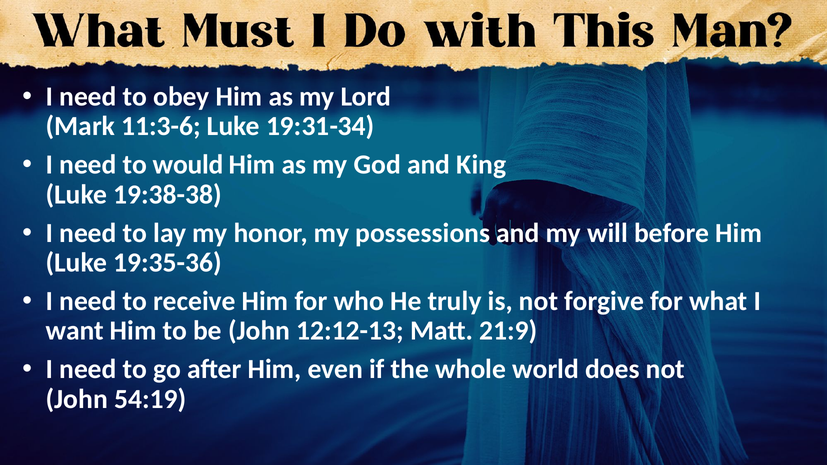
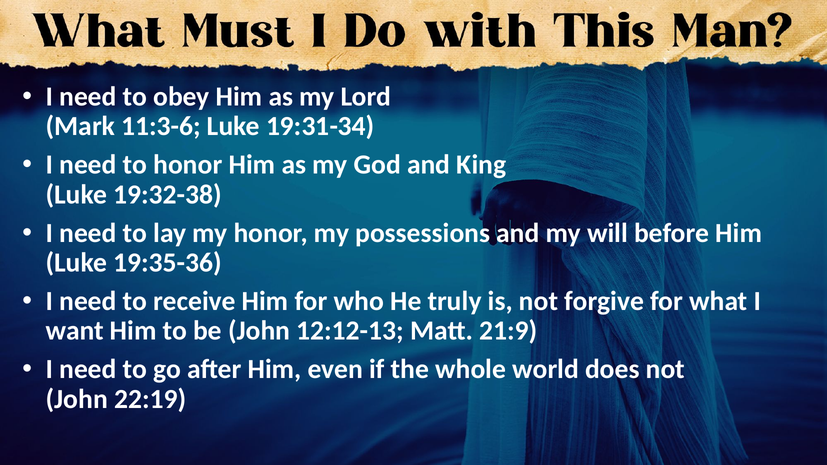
to would: would -> honor
19:38-38: 19:38-38 -> 19:32-38
54:19: 54:19 -> 22:19
